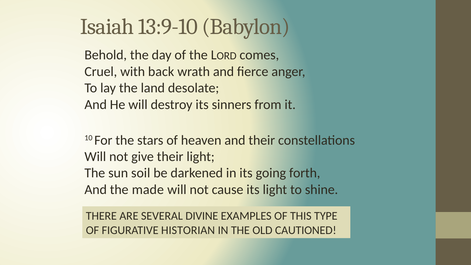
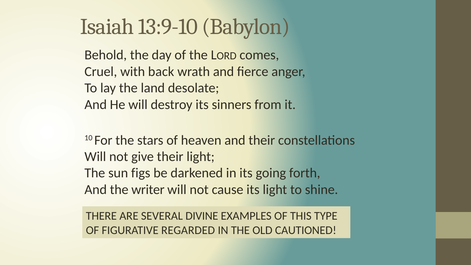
soil: soil -> figs
made: made -> writer
HISTORIAN: HISTORIAN -> REGARDED
